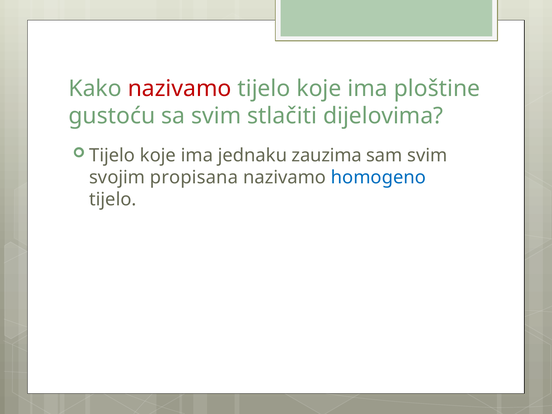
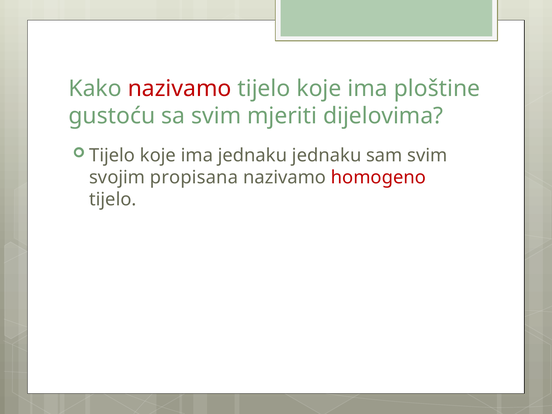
stlačiti: stlačiti -> mjeriti
jednaku zauzima: zauzima -> jednaku
homogeno colour: blue -> red
